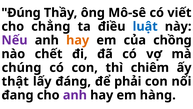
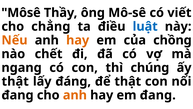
Đúng: Đúng -> Môsê
Nếu colour: purple -> orange
chúng: chúng -> ngang
chiêm: chiêm -> chúng
để phải: phải -> thật
anh at (75, 95) colour: purple -> orange
em hàng: hàng -> đang
